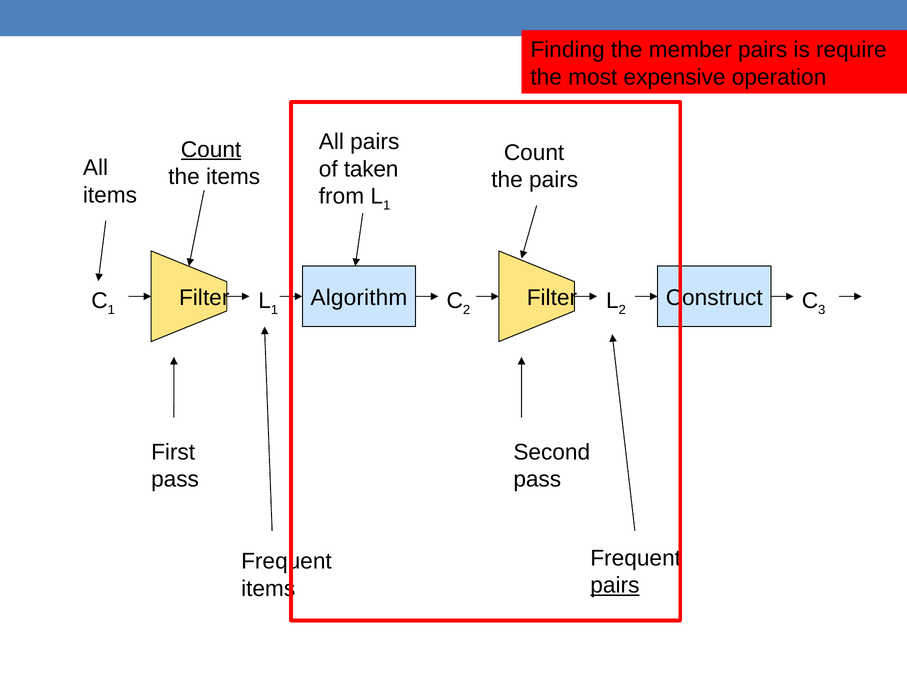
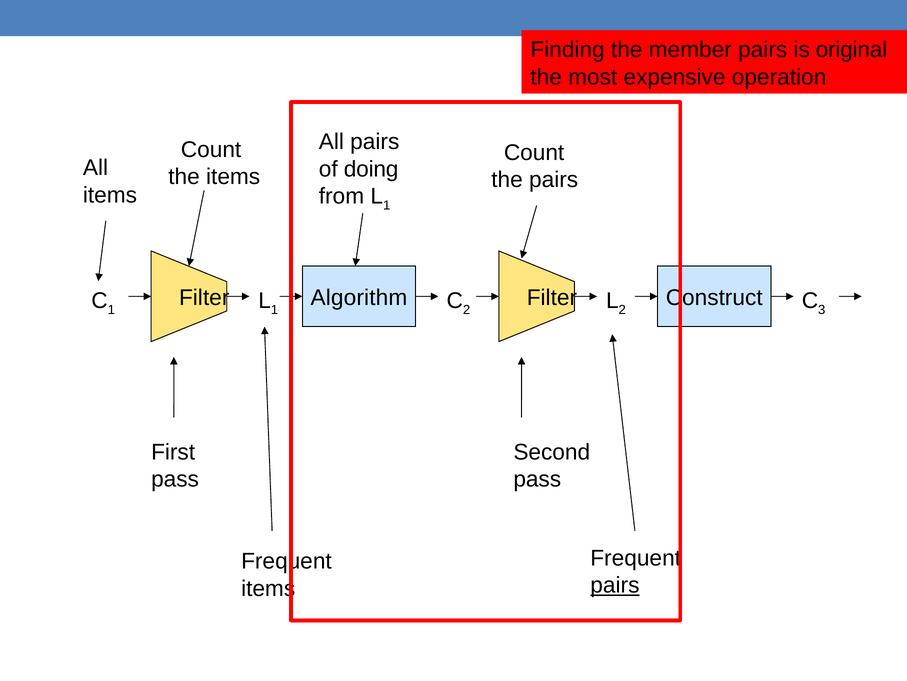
require: require -> original
Count at (211, 149) underline: present -> none
taken: taken -> doing
